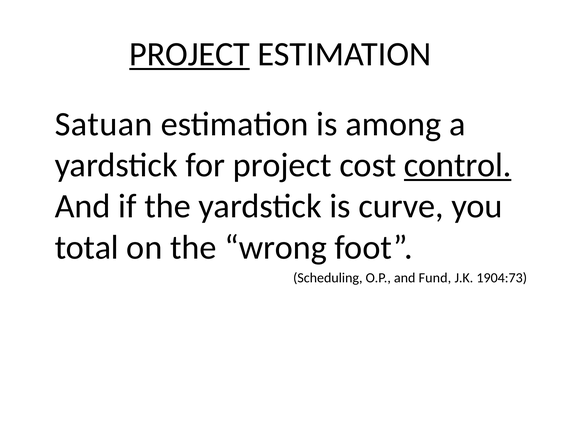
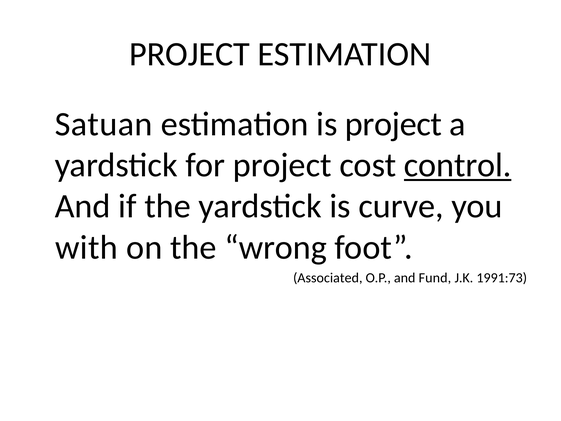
PROJECT at (190, 54) underline: present -> none
is among: among -> project
total: total -> with
Scheduling: Scheduling -> Associated
1904:73: 1904:73 -> 1991:73
